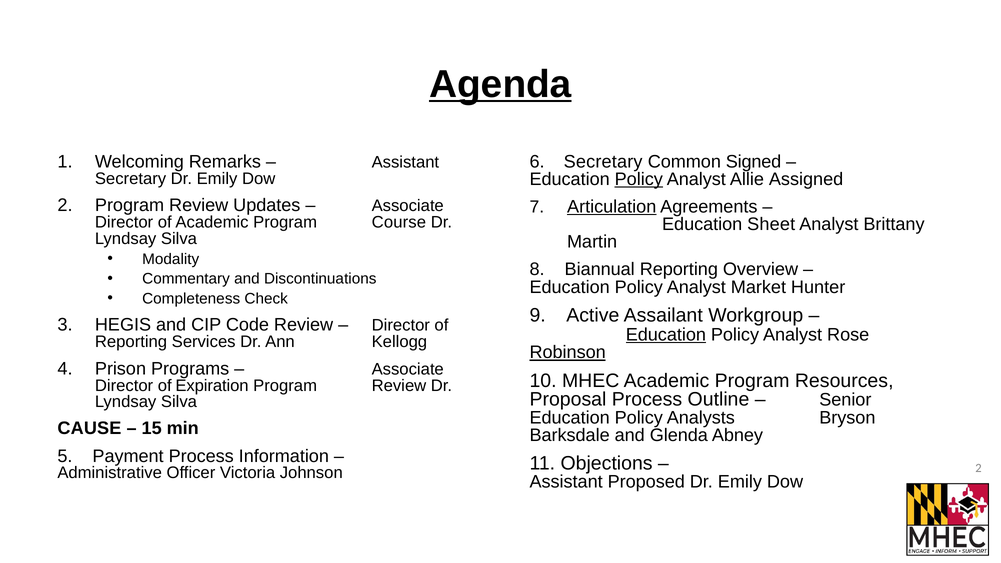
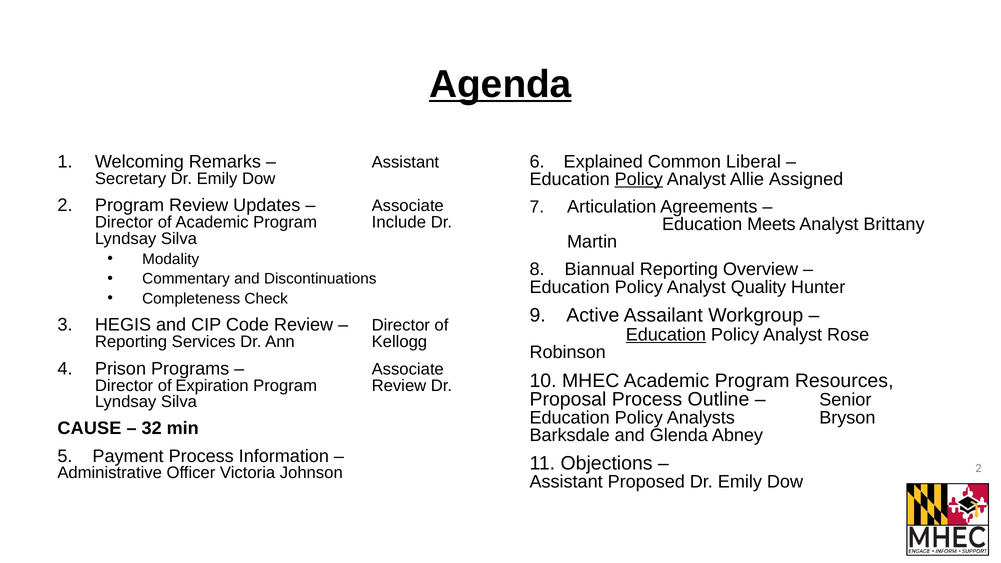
6 Secretary: Secretary -> Explained
Signed: Signed -> Liberal
Articulation underline: present -> none
Course: Course -> Include
Sheet: Sheet -> Meets
Market: Market -> Quality
Robinson underline: present -> none
15: 15 -> 32
